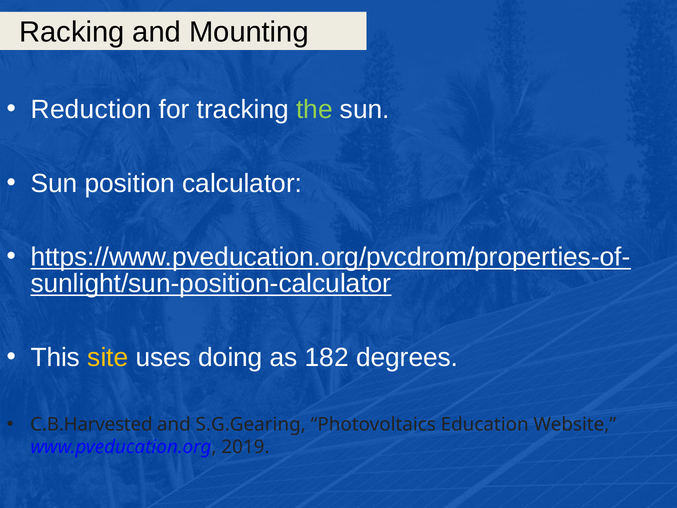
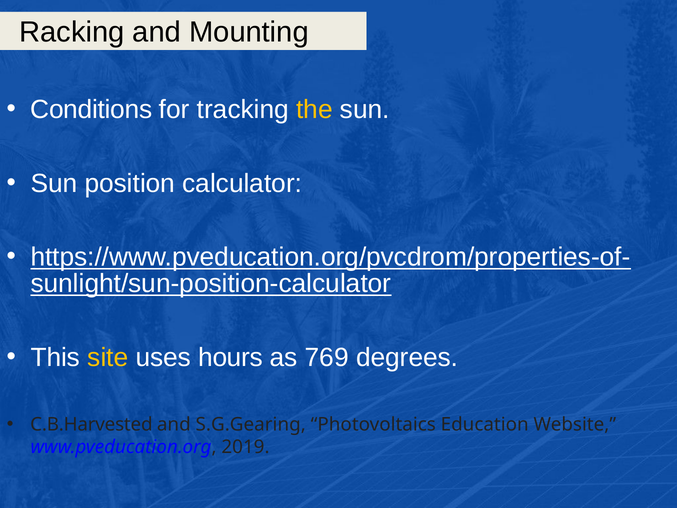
Reduction: Reduction -> Conditions
the colour: light green -> yellow
doing: doing -> hours
182: 182 -> 769
